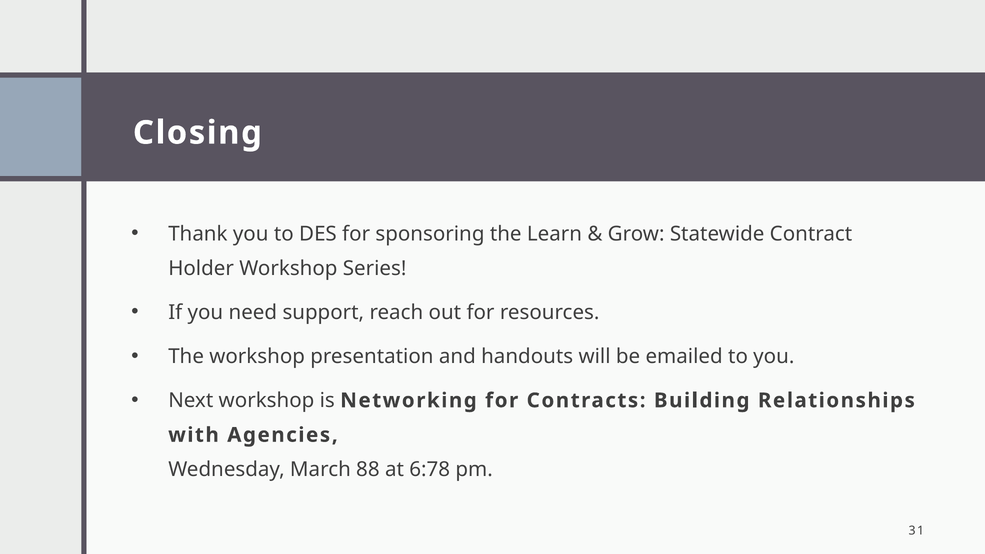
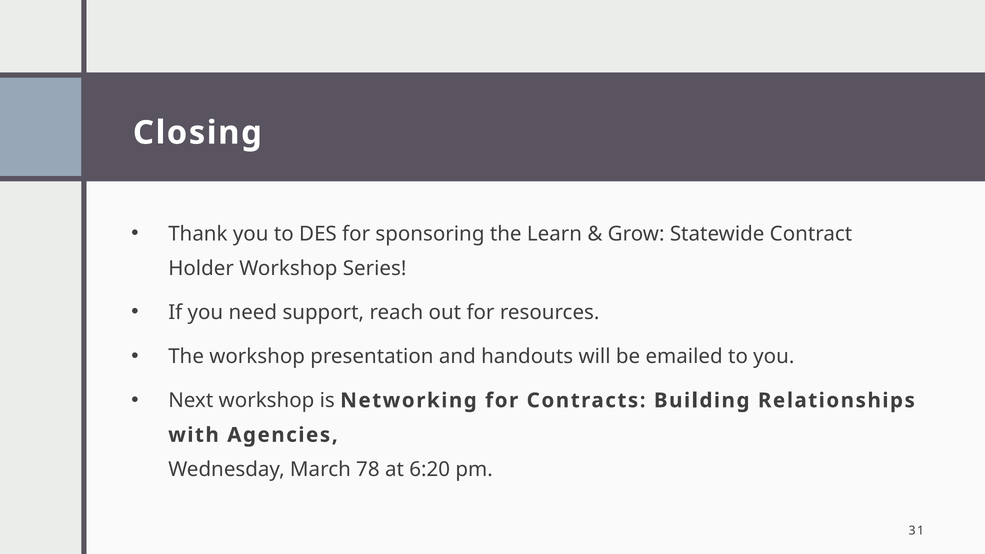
88: 88 -> 78
6:78: 6:78 -> 6:20
